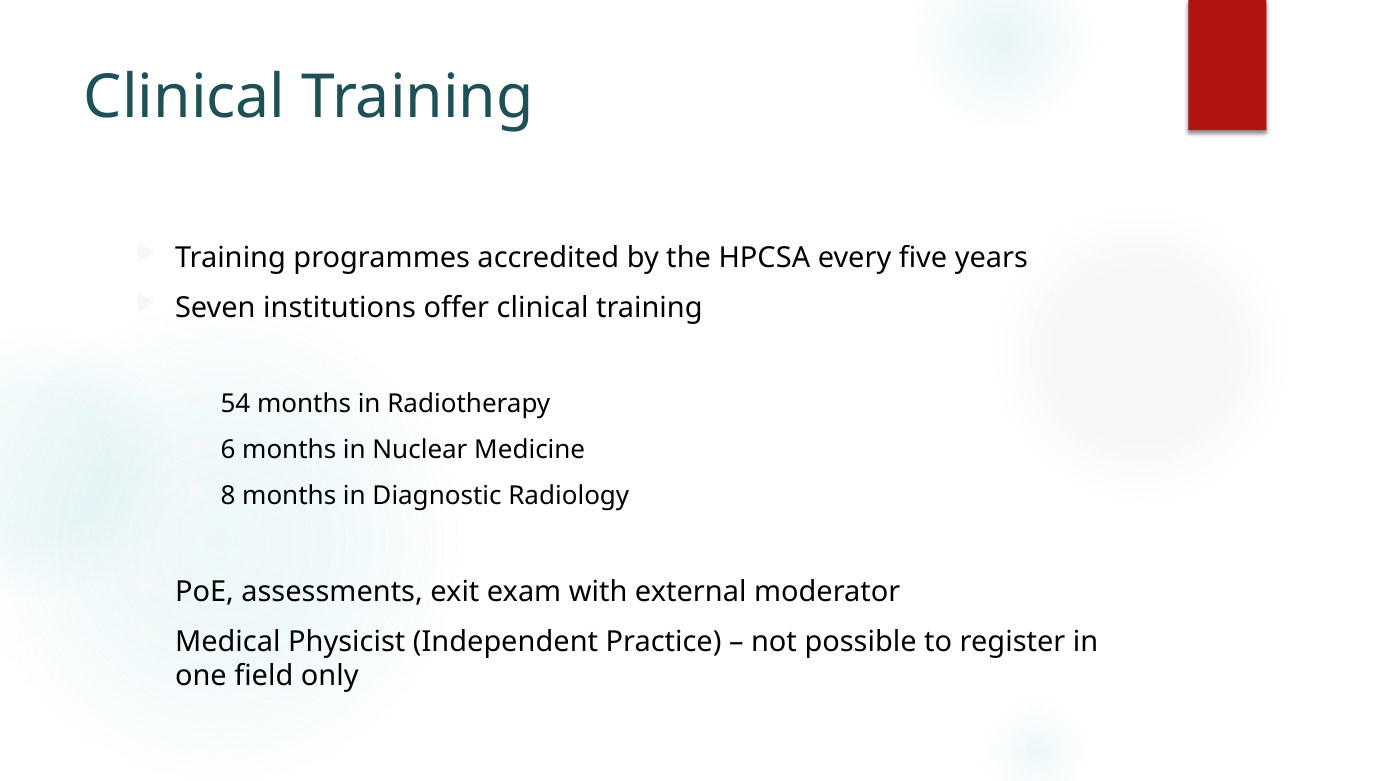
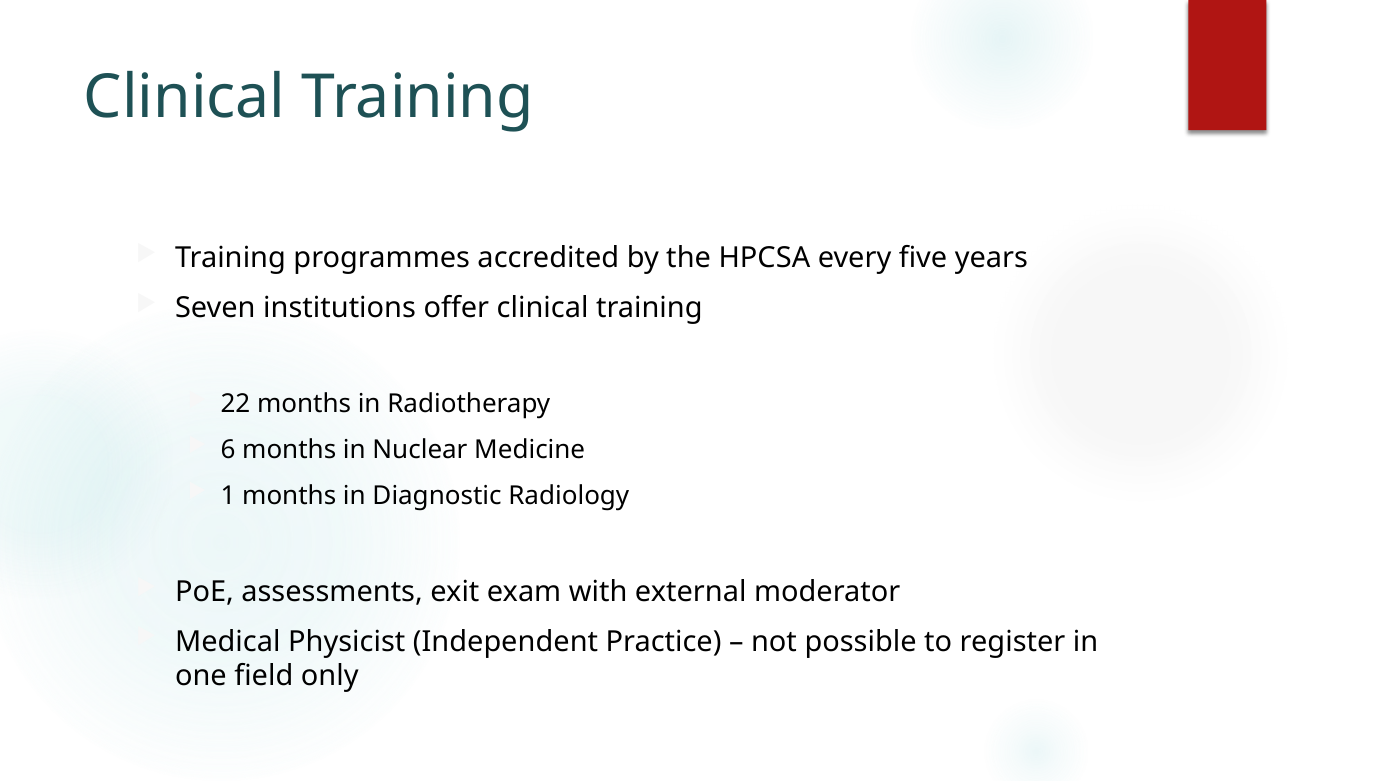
54: 54 -> 22
8: 8 -> 1
